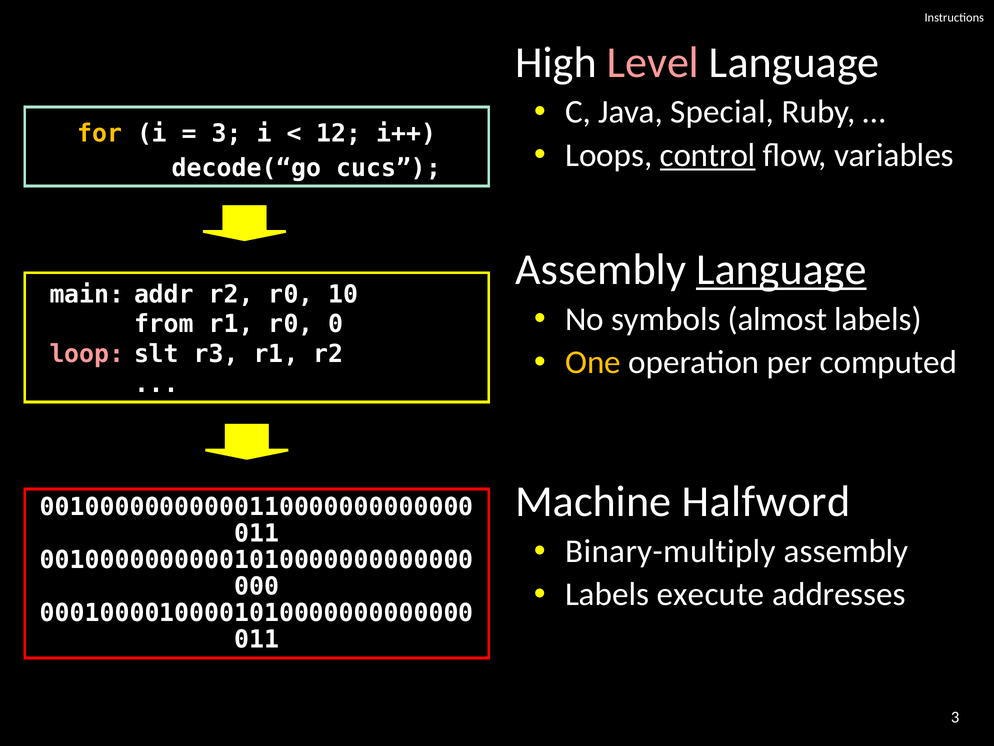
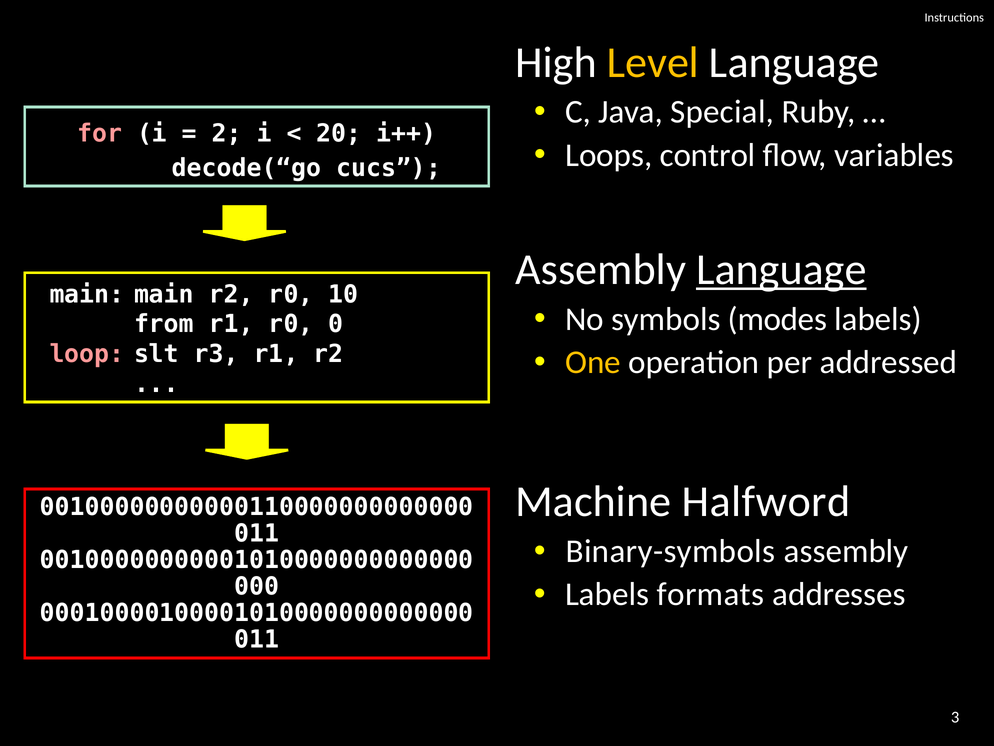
Level colour: pink -> yellow
for colour: yellow -> pink
3 at (227, 133): 3 -> 2
12: 12 -> 20
control underline: present -> none
main addr: addr -> main
almost: almost -> modes
computed: computed -> addressed
Binary-multiply: Binary-multiply -> Binary-symbols
execute: execute -> formats
